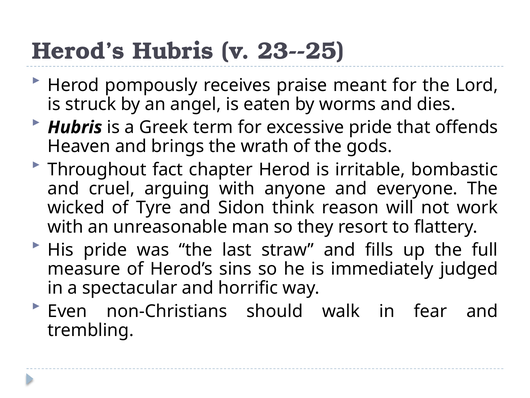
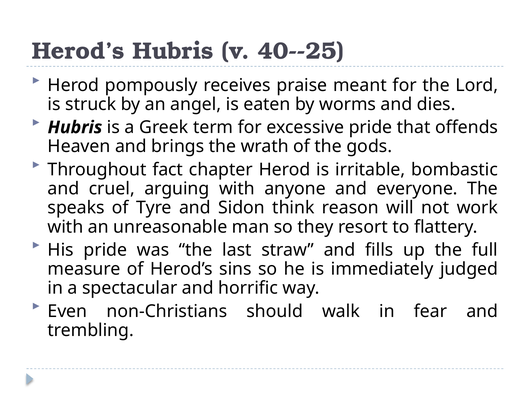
23--25: 23--25 -> 40--25
wicked: wicked -> speaks
